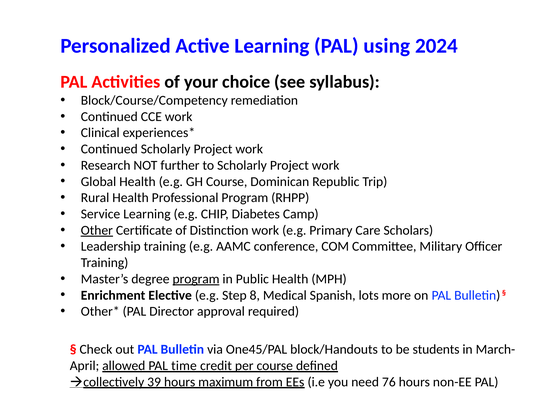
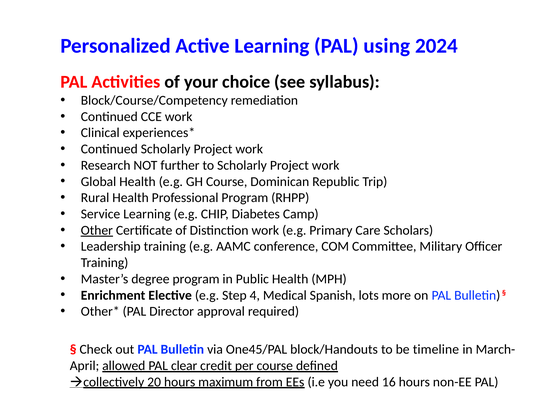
program at (196, 279) underline: present -> none
8: 8 -> 4
students: students -> timeline
time: time -> clear
39: 39 -> 20
76: 76 -> 16
